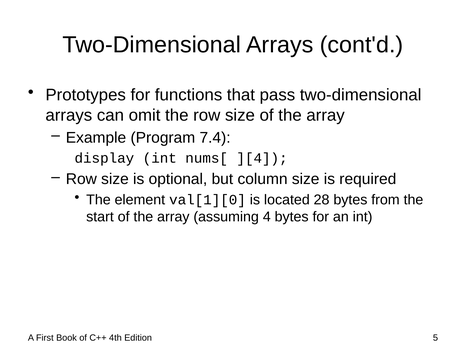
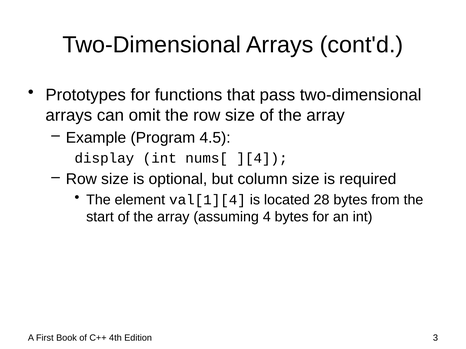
7.4: 7.4 -> 4.5
val[1][0: val[1][0 -> val[1][4
5: 5 -> 3
